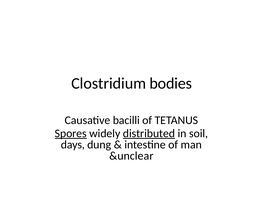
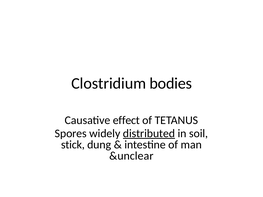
bacilli: bacilli -> effect
Spores underline: present -> none
days: days -> stick
